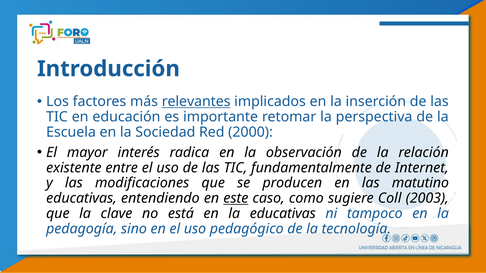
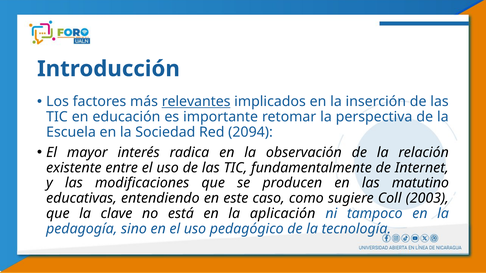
2000: 2000 -> 2094
este underline: present -> none
la educativas: educativas -> aplicación
